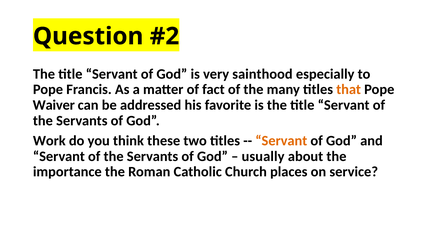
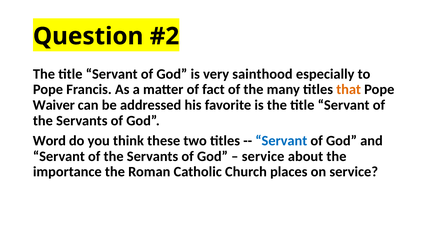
Work: Work -> Word
Servant at (281, 141) colour: orange -> blue
usually at (263, 156): usually -> service
